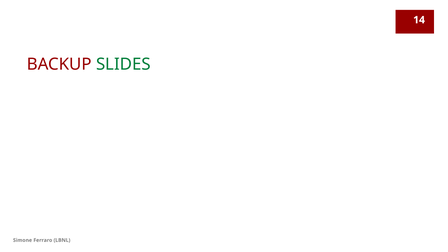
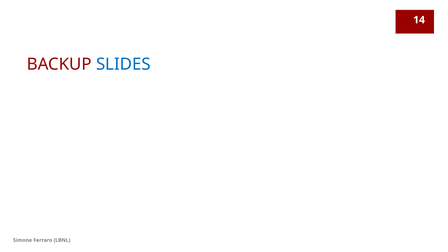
SLIDES colour: green -> blue
